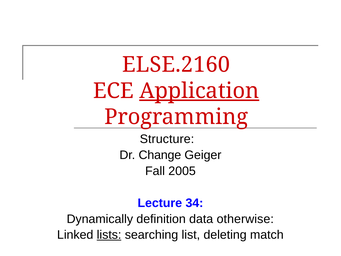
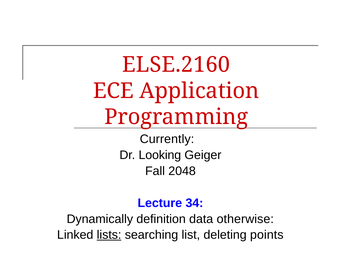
Application underline: present -> none
Structure: Structure -> Currently
Change: Change -> Looking
2005: 2005 -> 2048
match: match -> points
